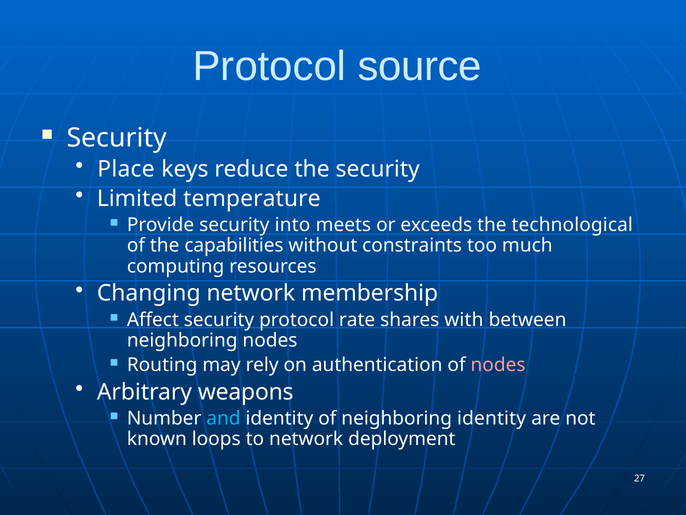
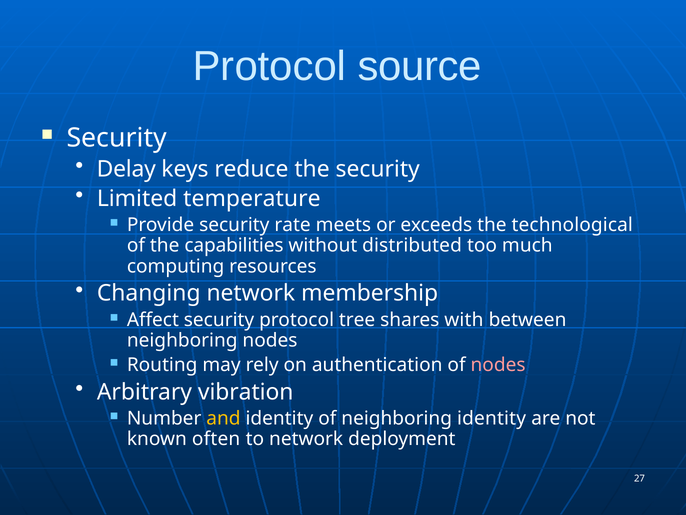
Place: Place -> Delay
into: into -> rate
constraints: constraints -> distributed
rate: rate -> tree
weapons: weapons -> vibration
and colour: light blue -> yellow
loops: loops -> often
